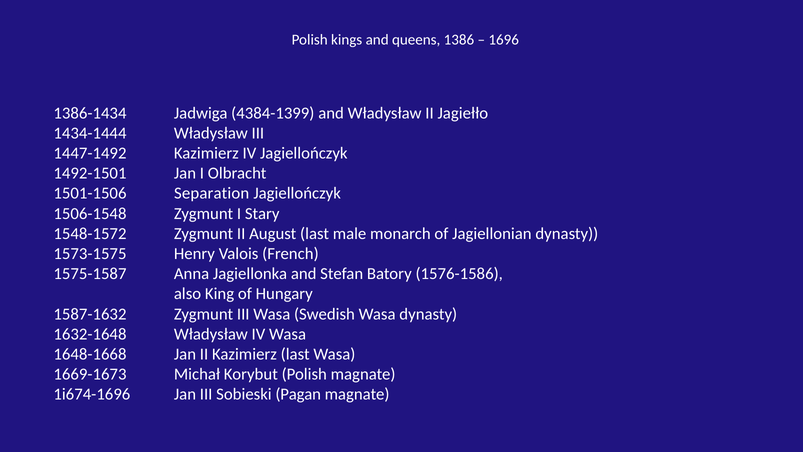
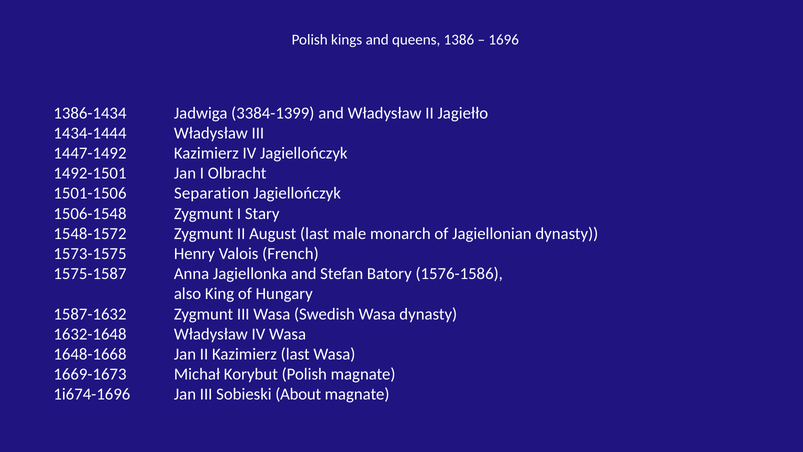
4384-1399: 4384-1399 -> 3384-1399
Pagan: Pagan -> About
